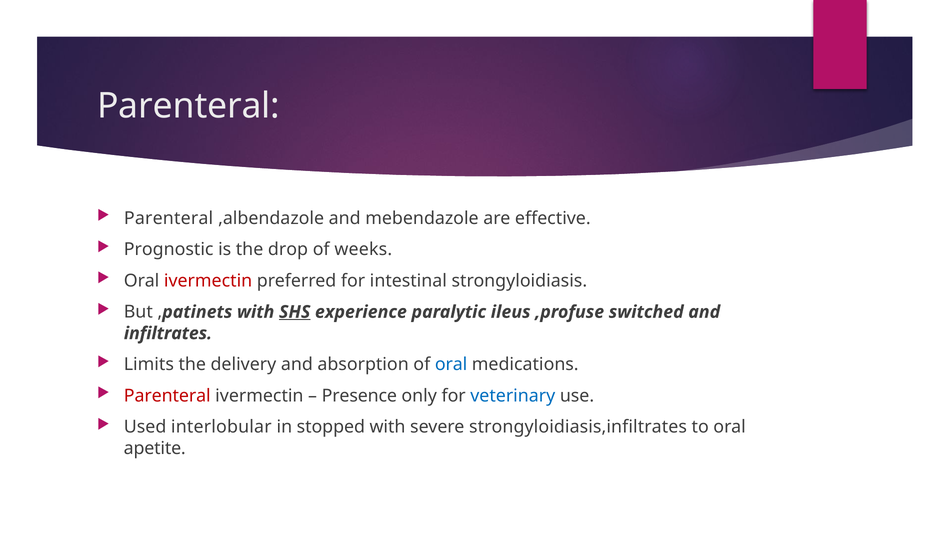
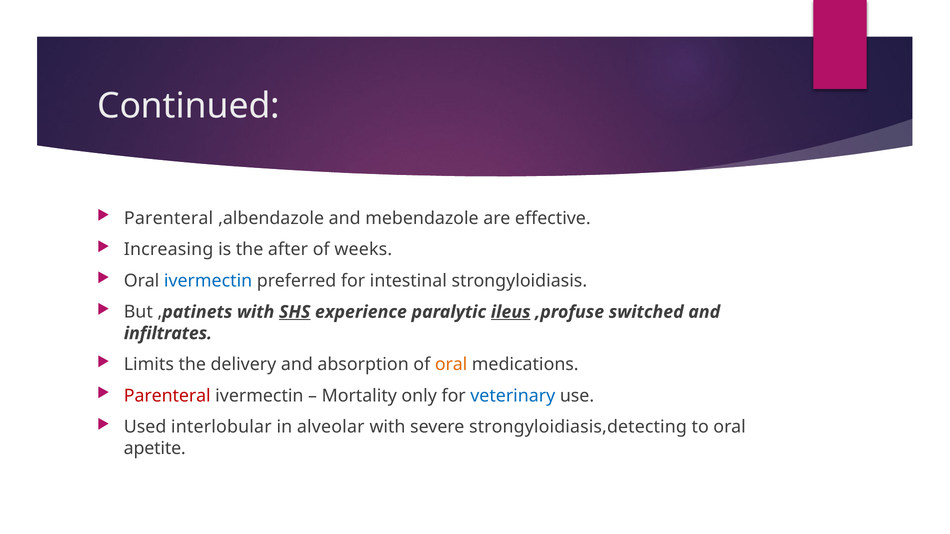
Parenteral at (189, 106): Parenteral -> Continued
Prognostic: Prognostic -> Increasing
drop: drop -> after
ivermectin at (208, 281) colour: red -> blue
ileus underline: none -> present
oral at (451, 365) colour: blue -> orange
Presence: Presence -> Mortality
stopped: stopped -> alveolar
strongyloidiasis,infiltrates: strongyloidiasis,infiltrates -> strongyloidiasis,detecting
